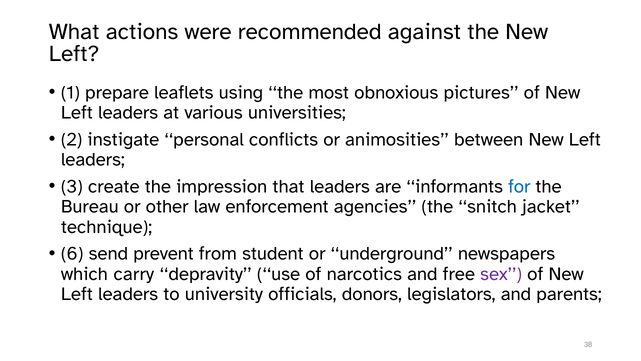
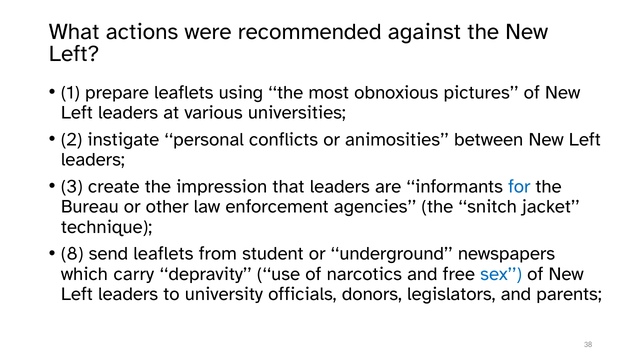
6: 6 -> 8
send prevent: prevent -> leaflets
sex colour: purple -> blue
